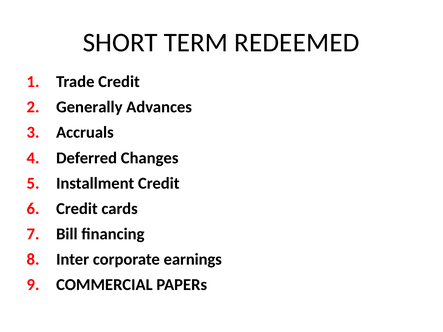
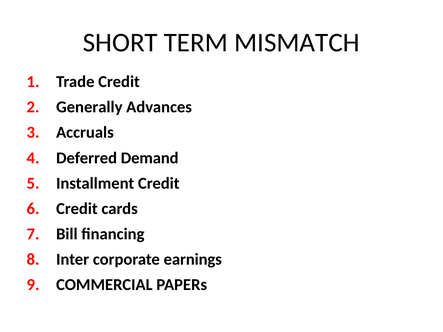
REDEEMED: REDEEMED -> MISMATCH
Changes: Changes -> Demand
